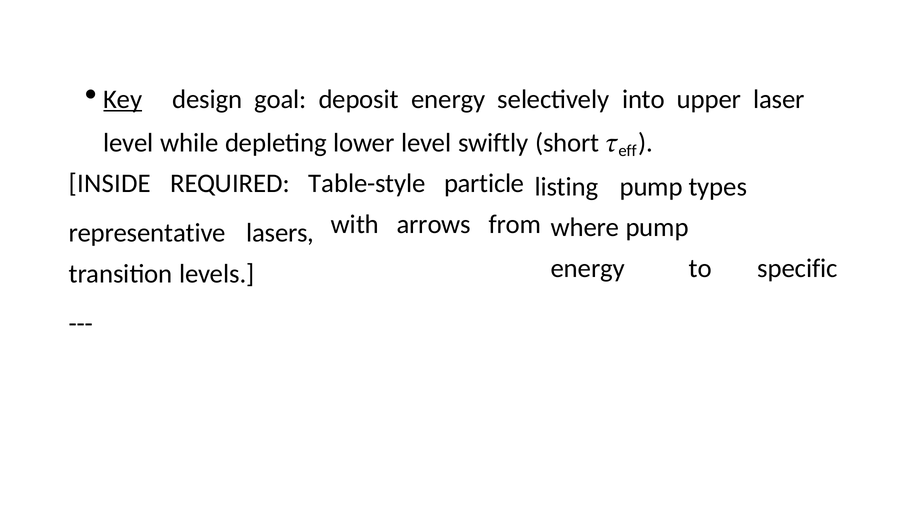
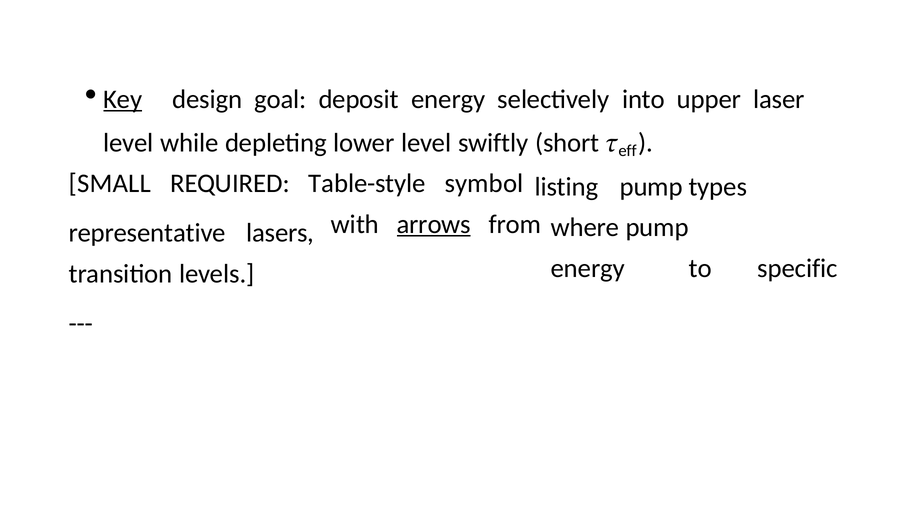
INSIDE: INSIDE -> SMALL
particle: particle -> symbol
arrows underline: none -> present
